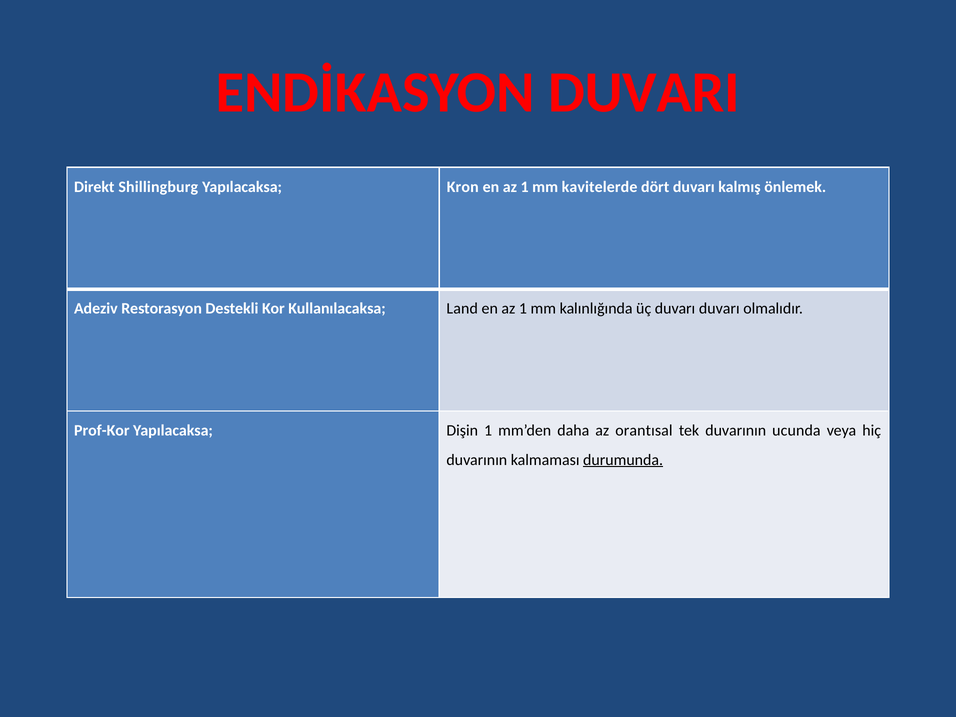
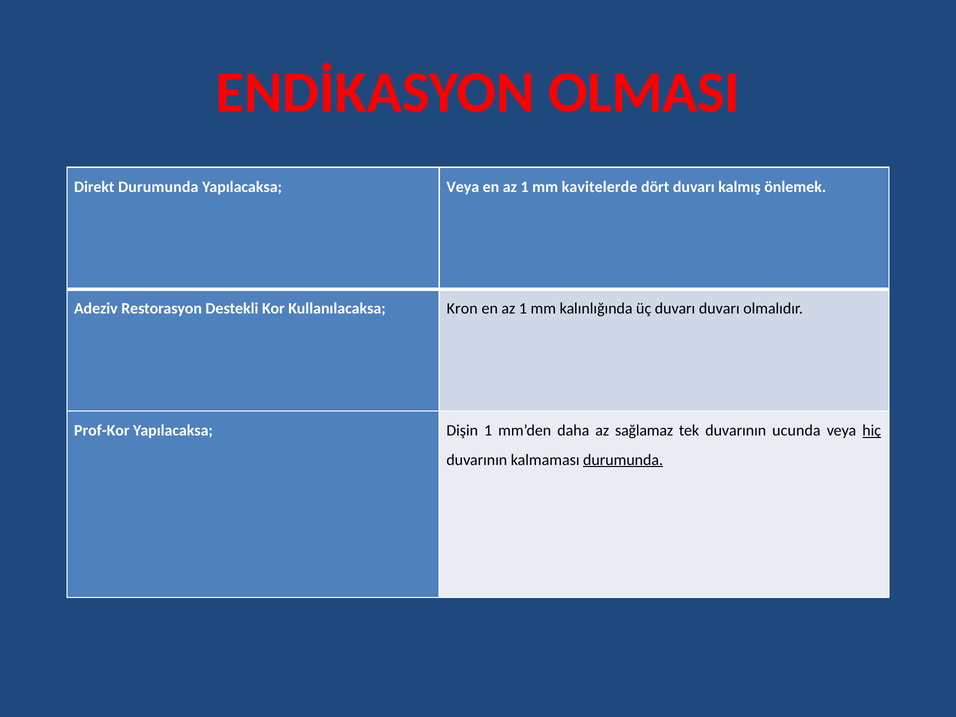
DUVARI: DUVARI -> OLMASI
Direkt Shillingburg: Shillingburg -> Durumunda
Yapılacaksa Kron: Kron -> Veya
Land: Land -> Kron
orantısal: orantısal -> sağlamaz
hiç underline: none -> present
